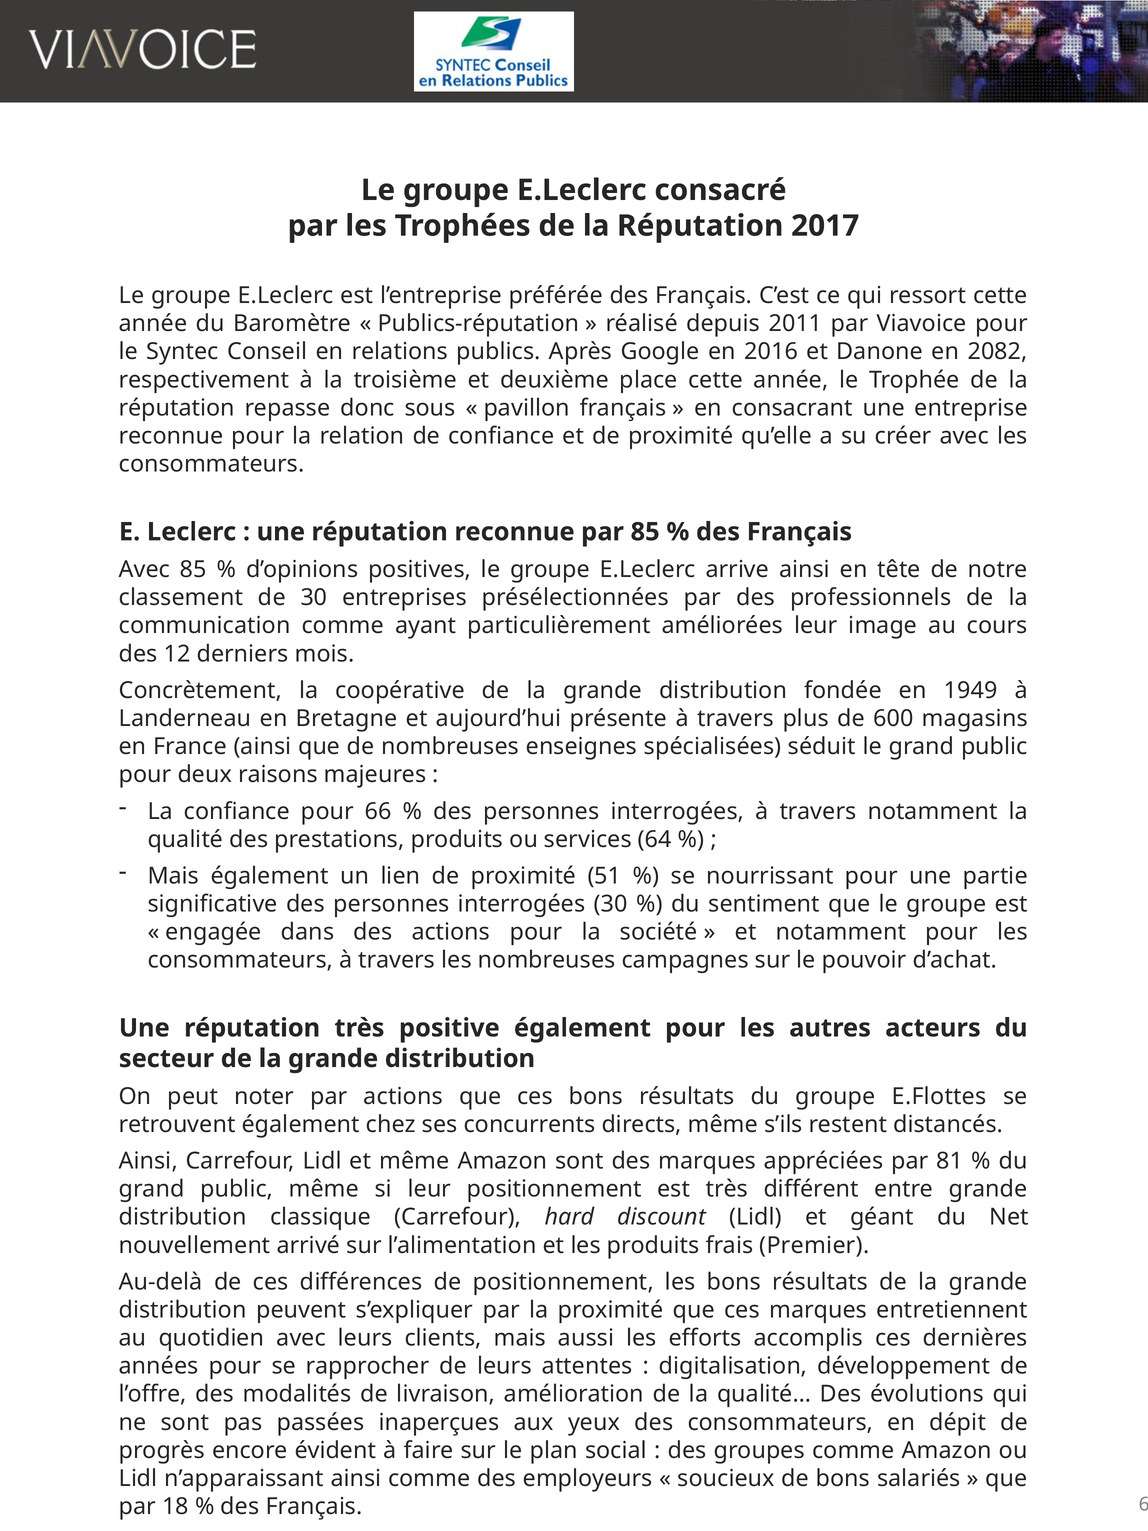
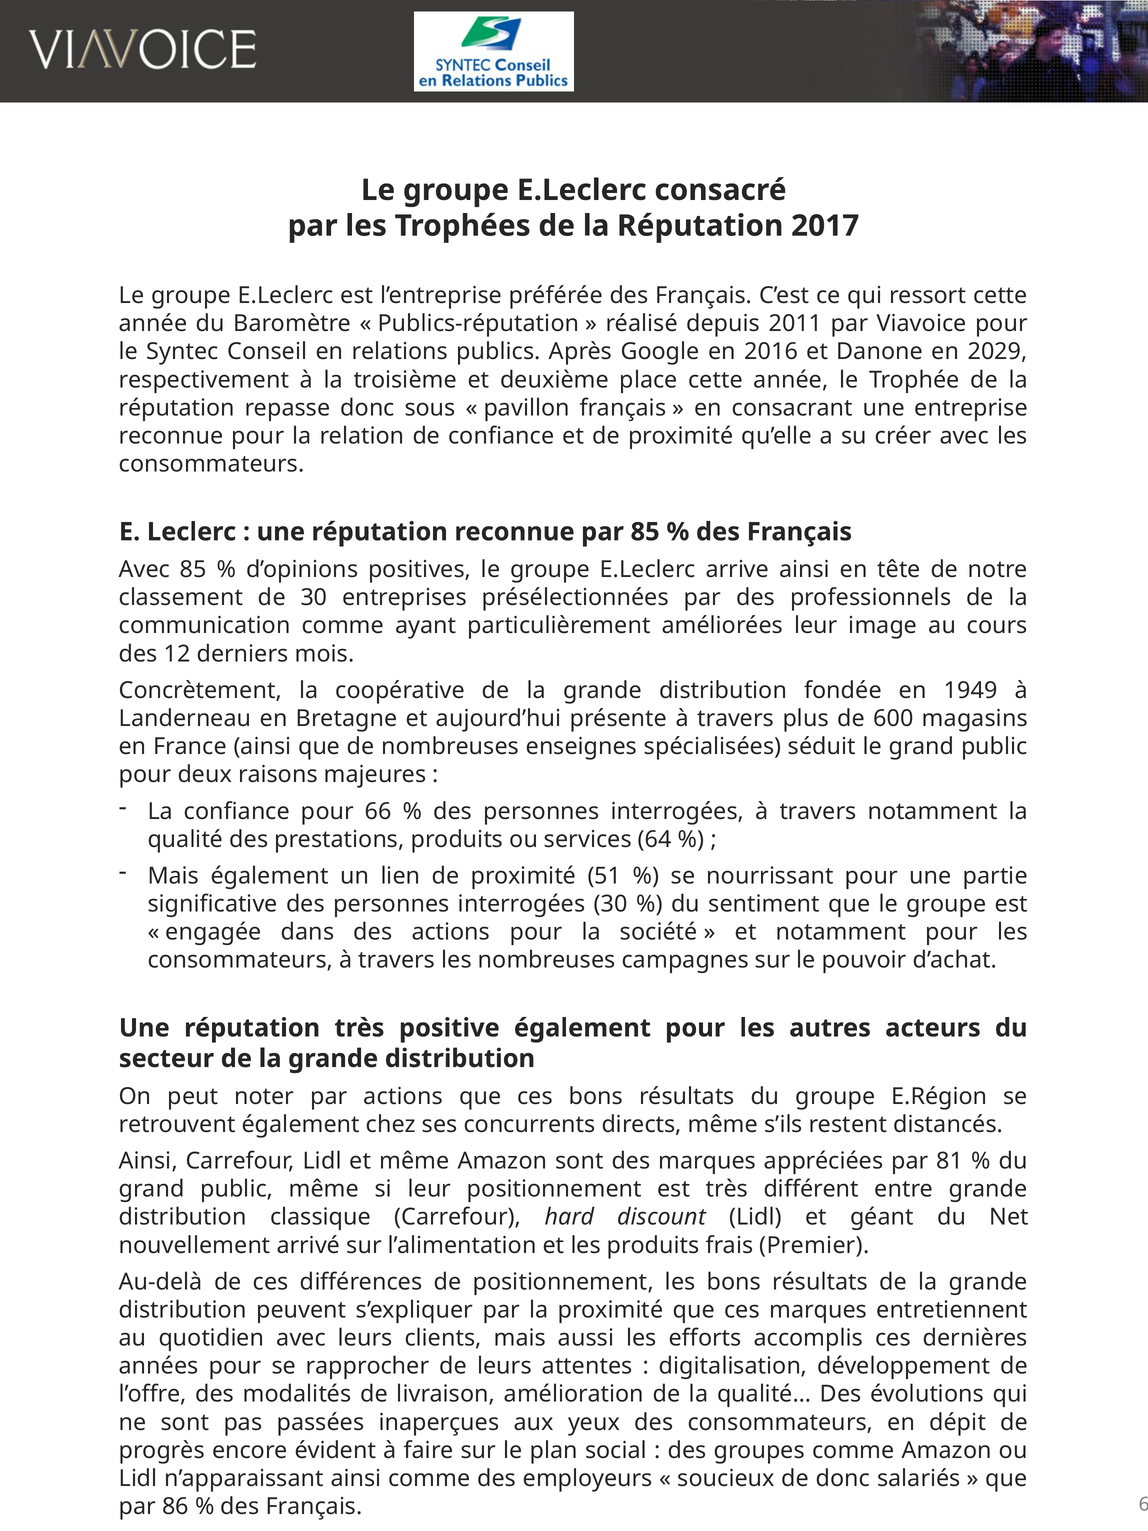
2082: 2082 -> 2029
E.Flottes: E.Flottes -> E.Région
de bons: bons -> donc
18: 18 -> 86
